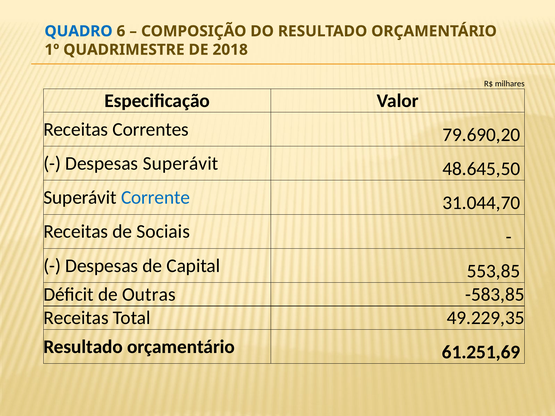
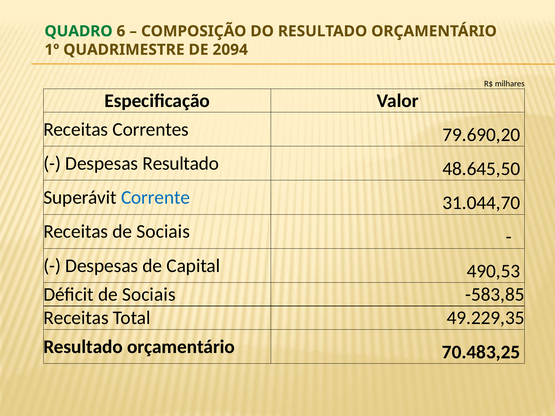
QUADRO colour: blue -> green
2018: 2018 -> 2094
Despesas Superávit: Superávit -> Resultado
553,85: 553,85 -> 490,53
Déficit de Outras: Outras -> Sociais
61.251,69: 61.251,69 -> 70.483,25
